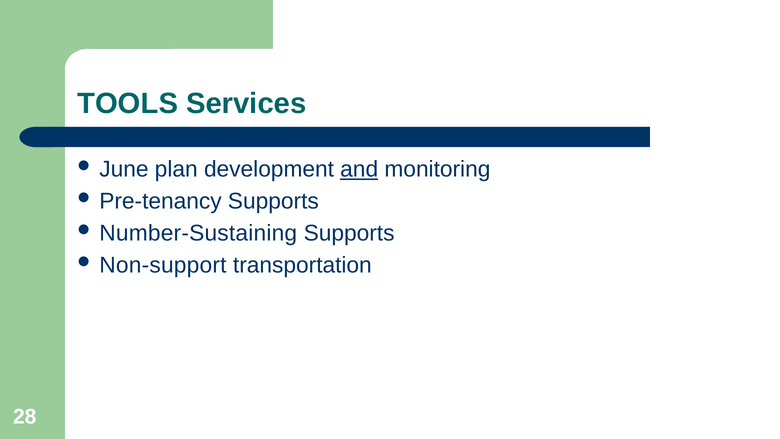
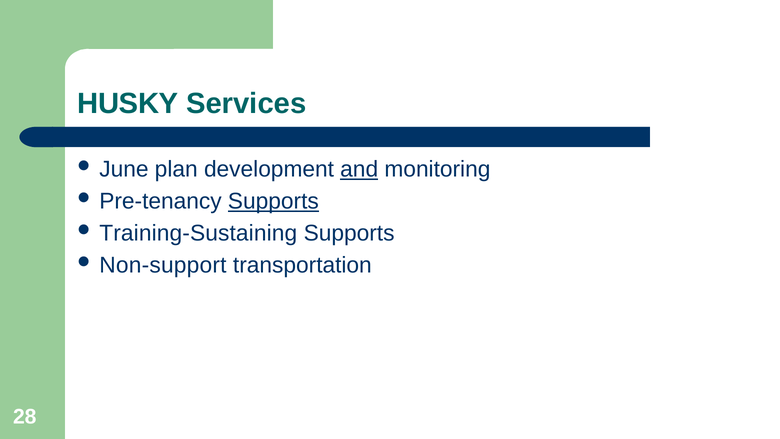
TOOLS: TOOLS -> HUSKY
Supports at (273, 201) underline: none -> present
Number-Sustaining: Number-Sustaining -> Training-Sustaining
